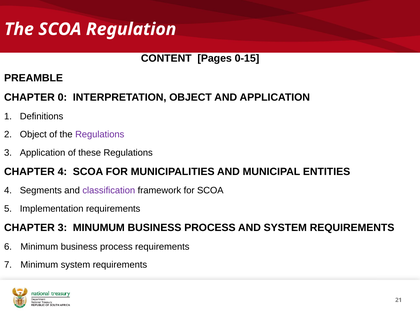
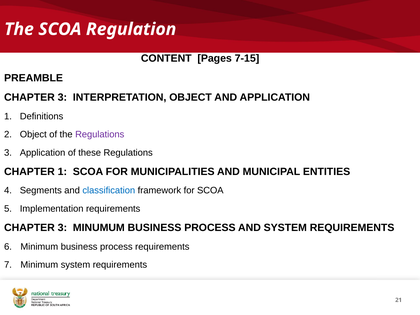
0-15: 0-15 -> 7-15
0 at (62, 98): 0 -> 3
CHAPTER 4: 4 -> 1
classification colour: purple -> blue
